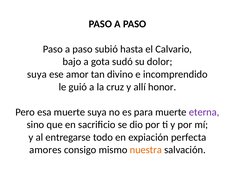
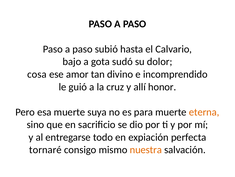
suya at (37, 74): suya -> cosa
eterna colour: purple -> orange
amores: amores -> tornaré
